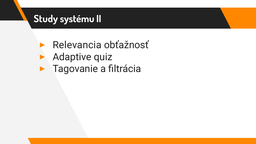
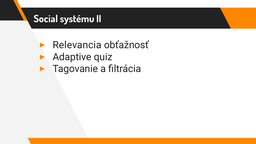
Study: Study -> Social
